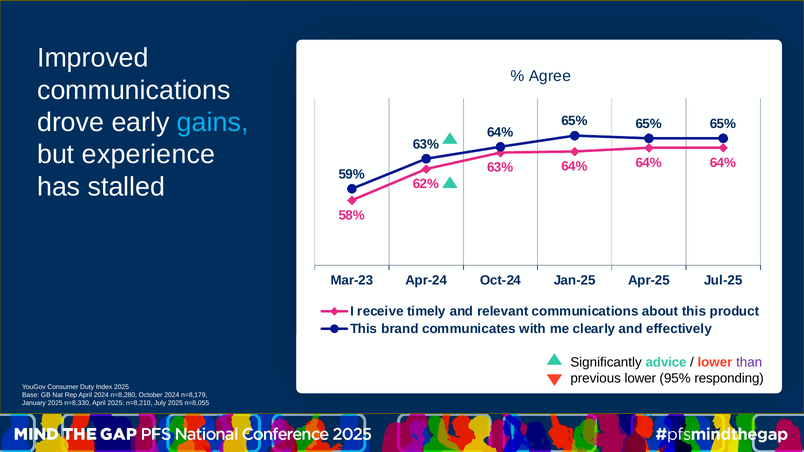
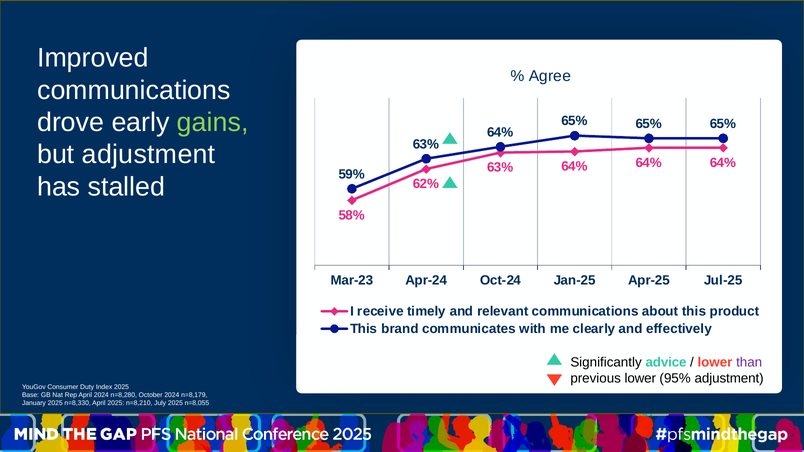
gains colour: light blue -> light green
but experience: experience -> adjustment
95% responding: responding -> adjustment
